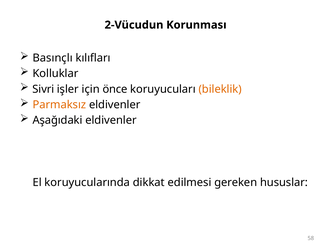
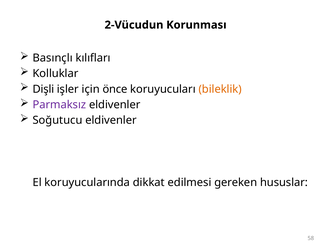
Sivri: Sivri -> Dişli
Parmaksız colour: orange -> purple
Aşağıdaki: Aşağıdaki -> Soğutucu
